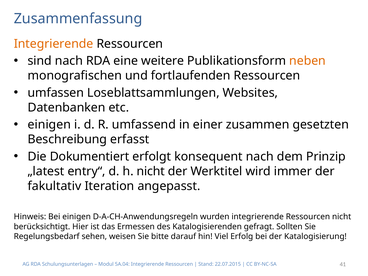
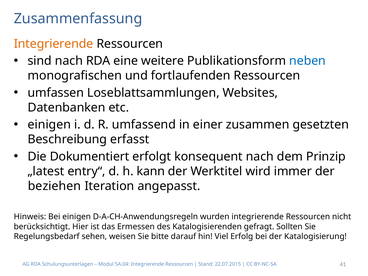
neben colour: orange -> blue
h nicht: nicht -> kann
fakultativ: fakultativ -> beziehen
